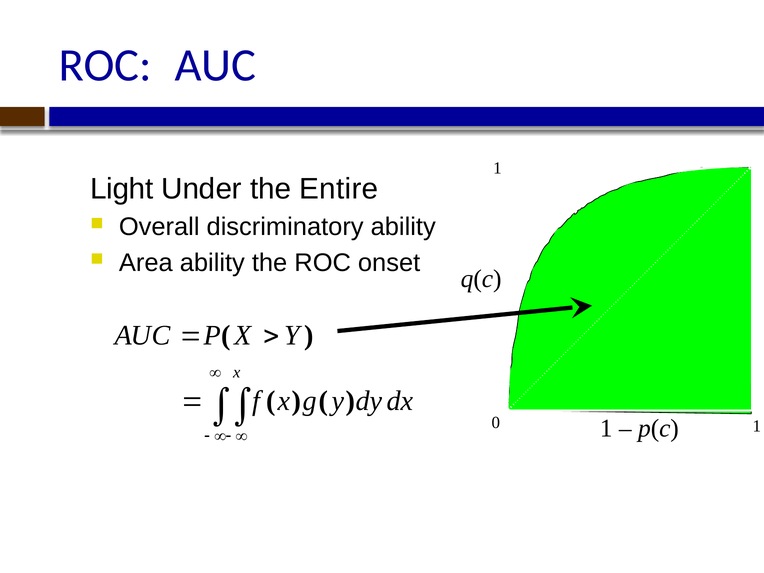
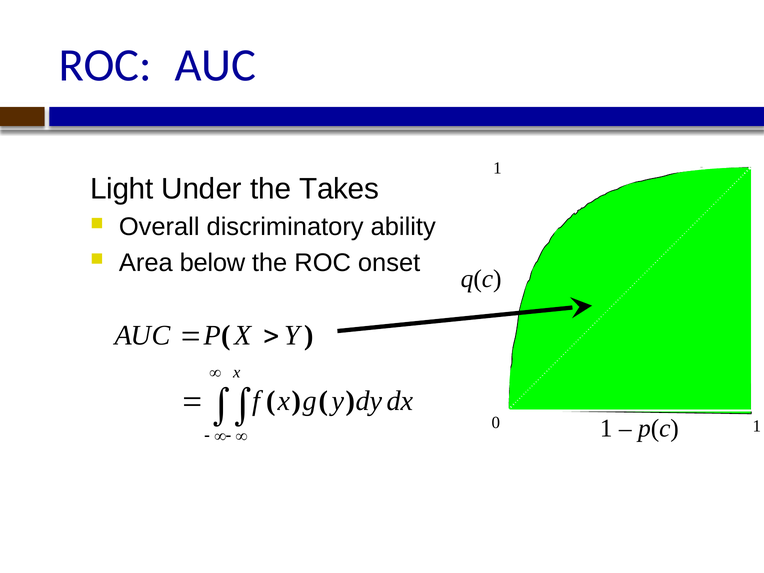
Entire: Entire -> Takes
Area ability: ability -> below
